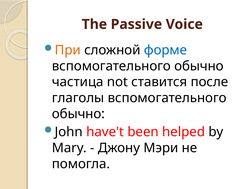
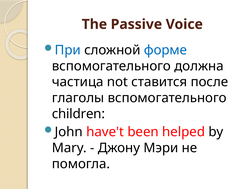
При colour: orange -> blue
обычно at (199, 66): обычно -> должна
обычно at (78, 113): обычно -> children
